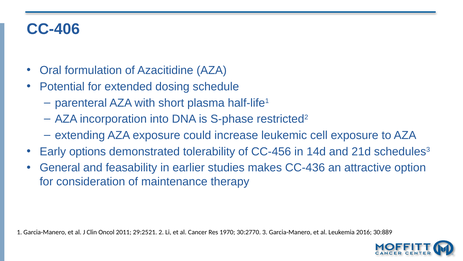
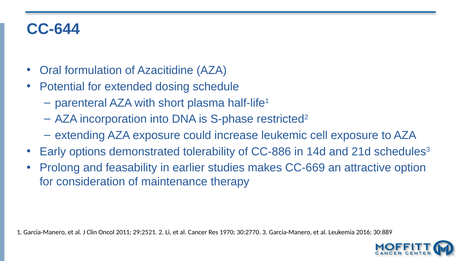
CC-406: CC-406 -> CC-644
CC-456: CC-456 -> CC-886
General: General -> Prolong
CC-436: CC-436 -> CC-669
